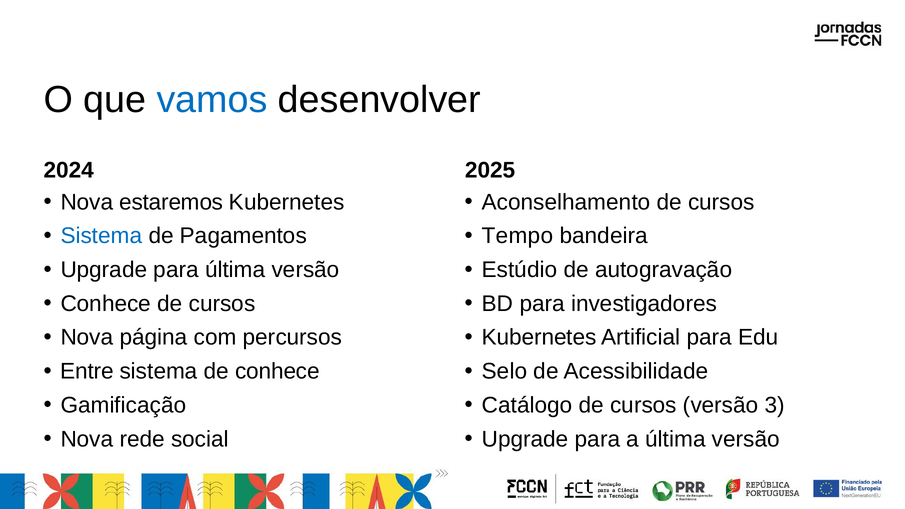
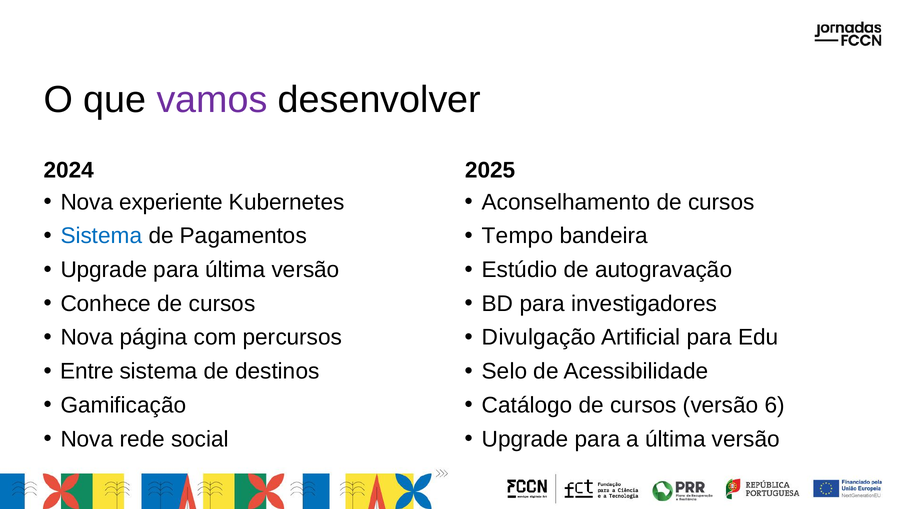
vamos colour: blue -> purple
estaremos: estaremos -> experiente
Kubernetes at (539, 338): Kubernetes -> Divulgação
de conhece: conhece -> destinos
3: 3 -> 6
